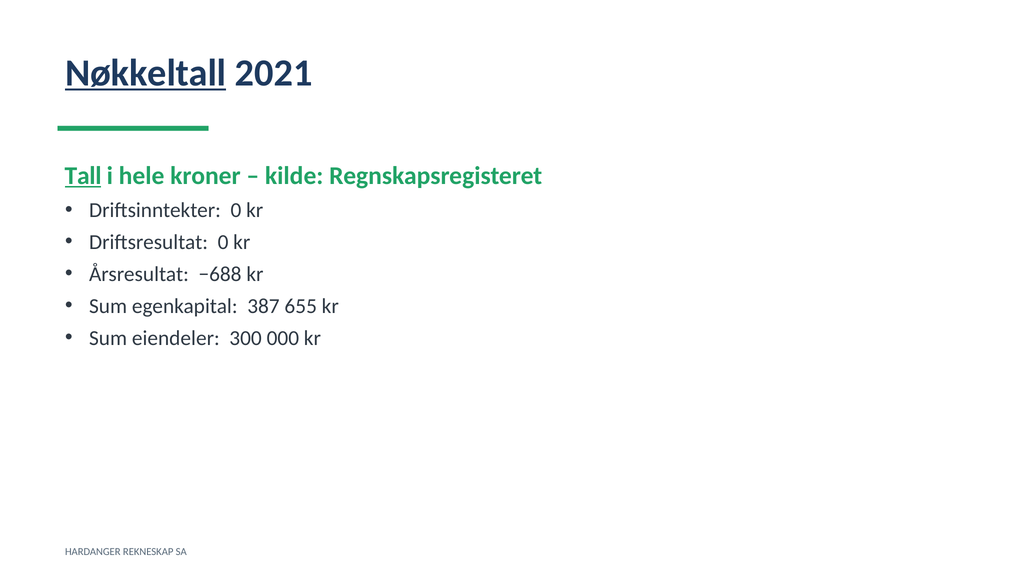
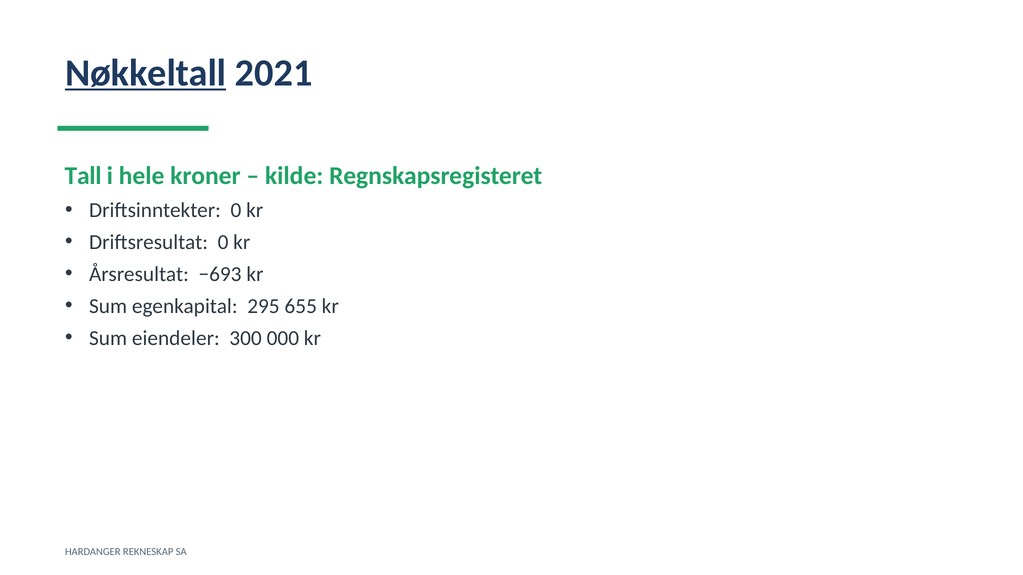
Tall underline: present -> none
−688: −688 -> −693
387: 387 -> 295
